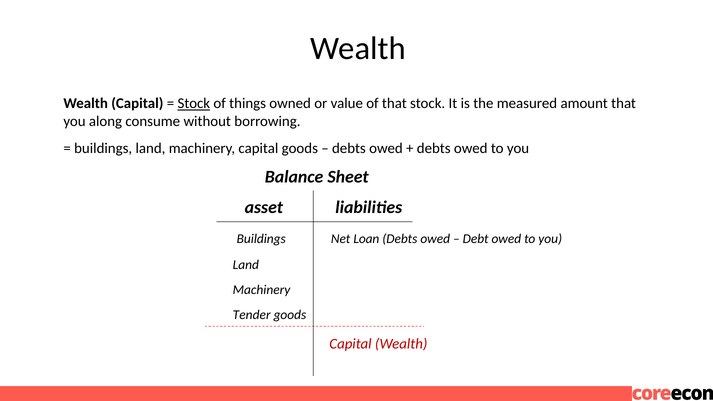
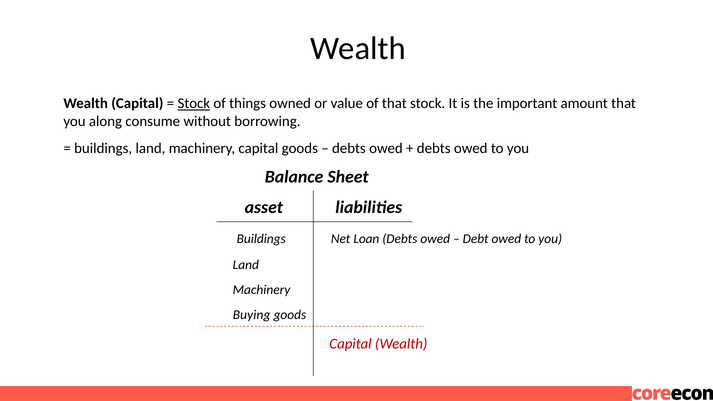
measured: measured -> important
Tender: Tender -> Buying
